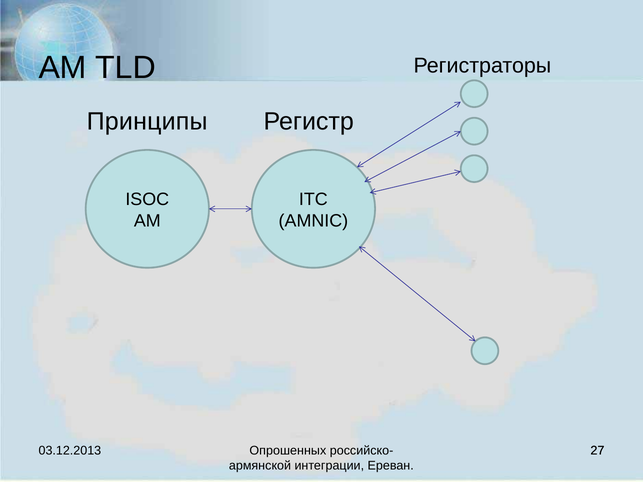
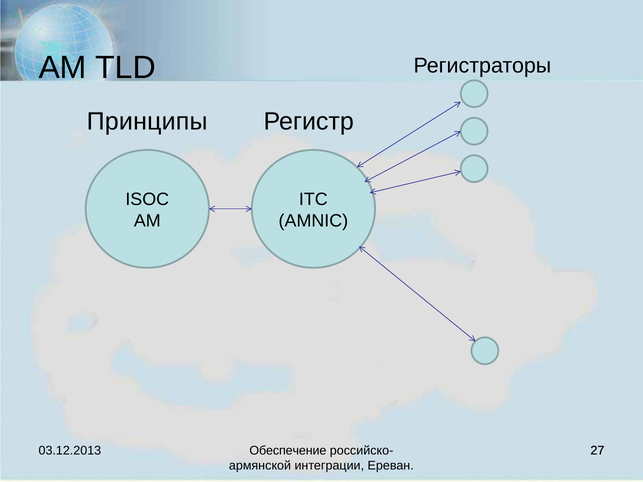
Опрошенных: Опрошенных -> Обеспечение
